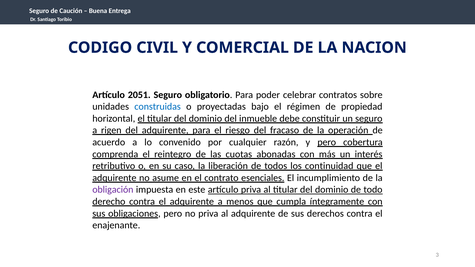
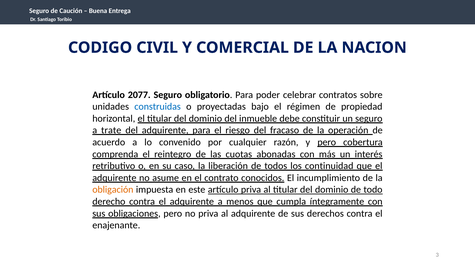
2051: 2051 -> 2077
rigen: rigen -> trate
esenciales: esenciales -> conocidos
obligación colour: purple -> orange
